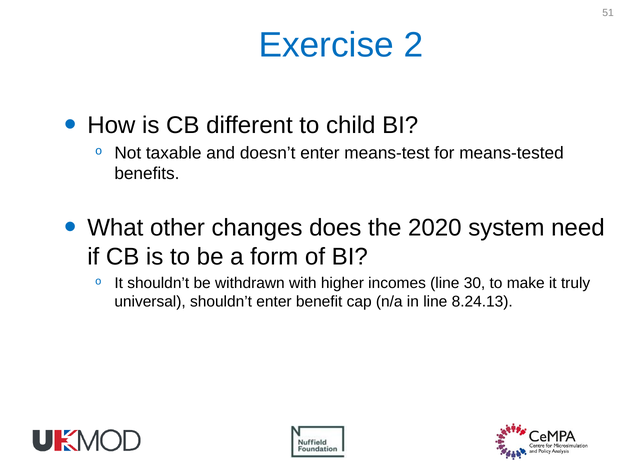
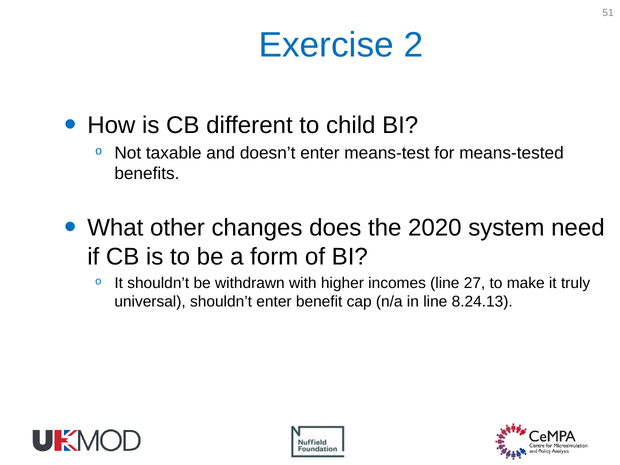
30: 30 -> 27
